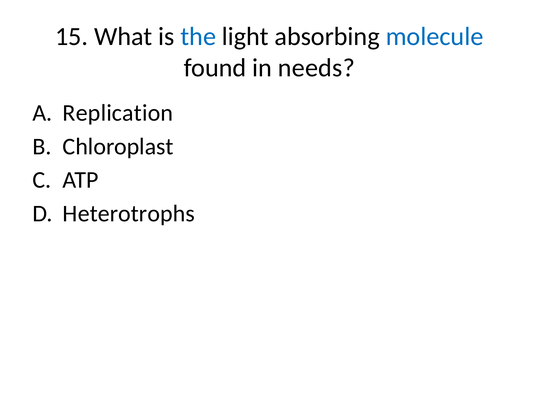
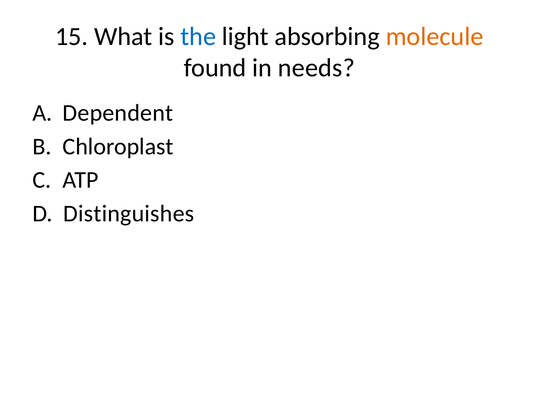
molecule colour: blue -> orange
Replication: Replication -> Dependent
Heterotrophs: Heterotrophs -> Distinguishes
